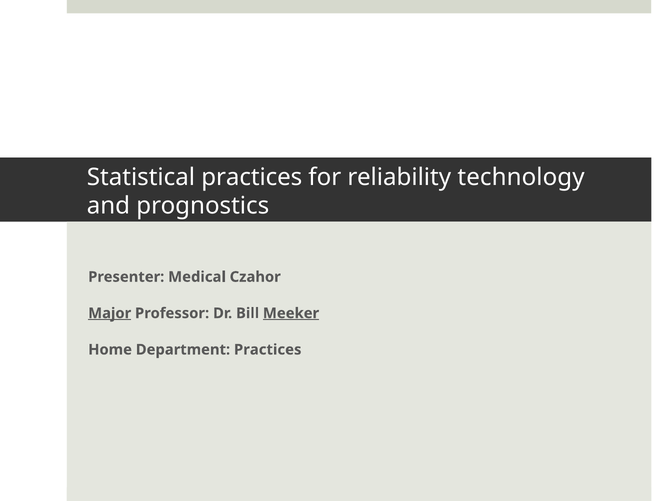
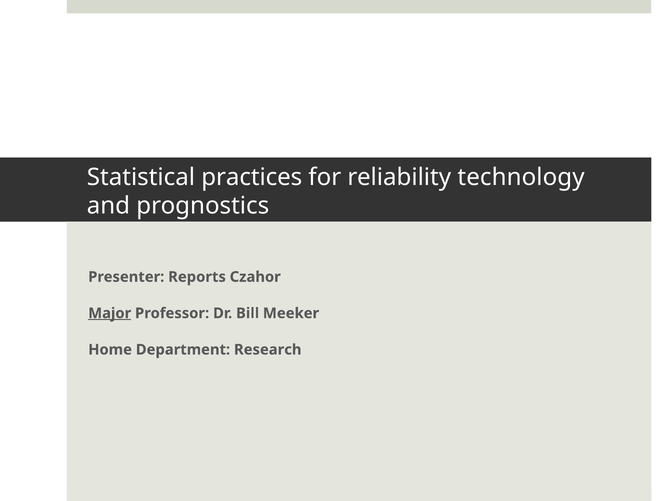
Medical: Medical -> Reports
Meeker underline: present -> none
Department Practices: Practices -> Research
